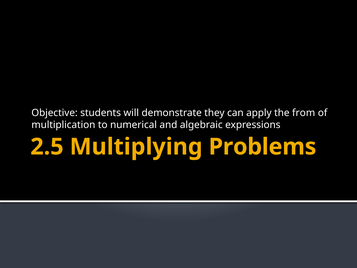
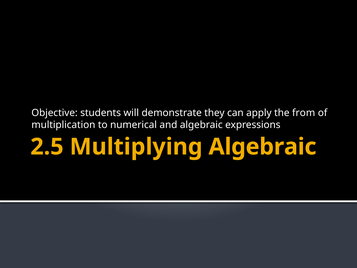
Multiplying Problems: Problems -> Algebraic
